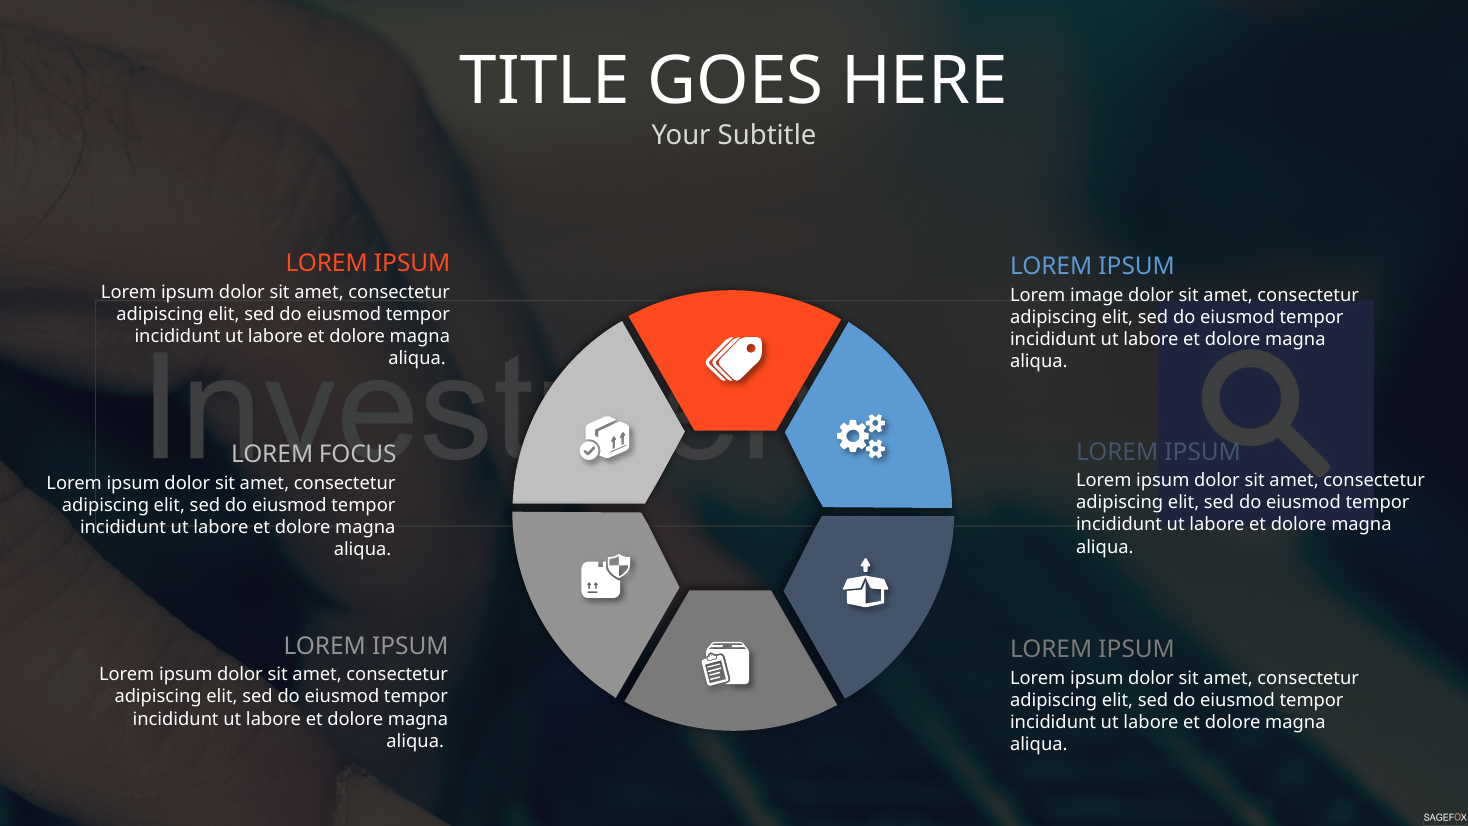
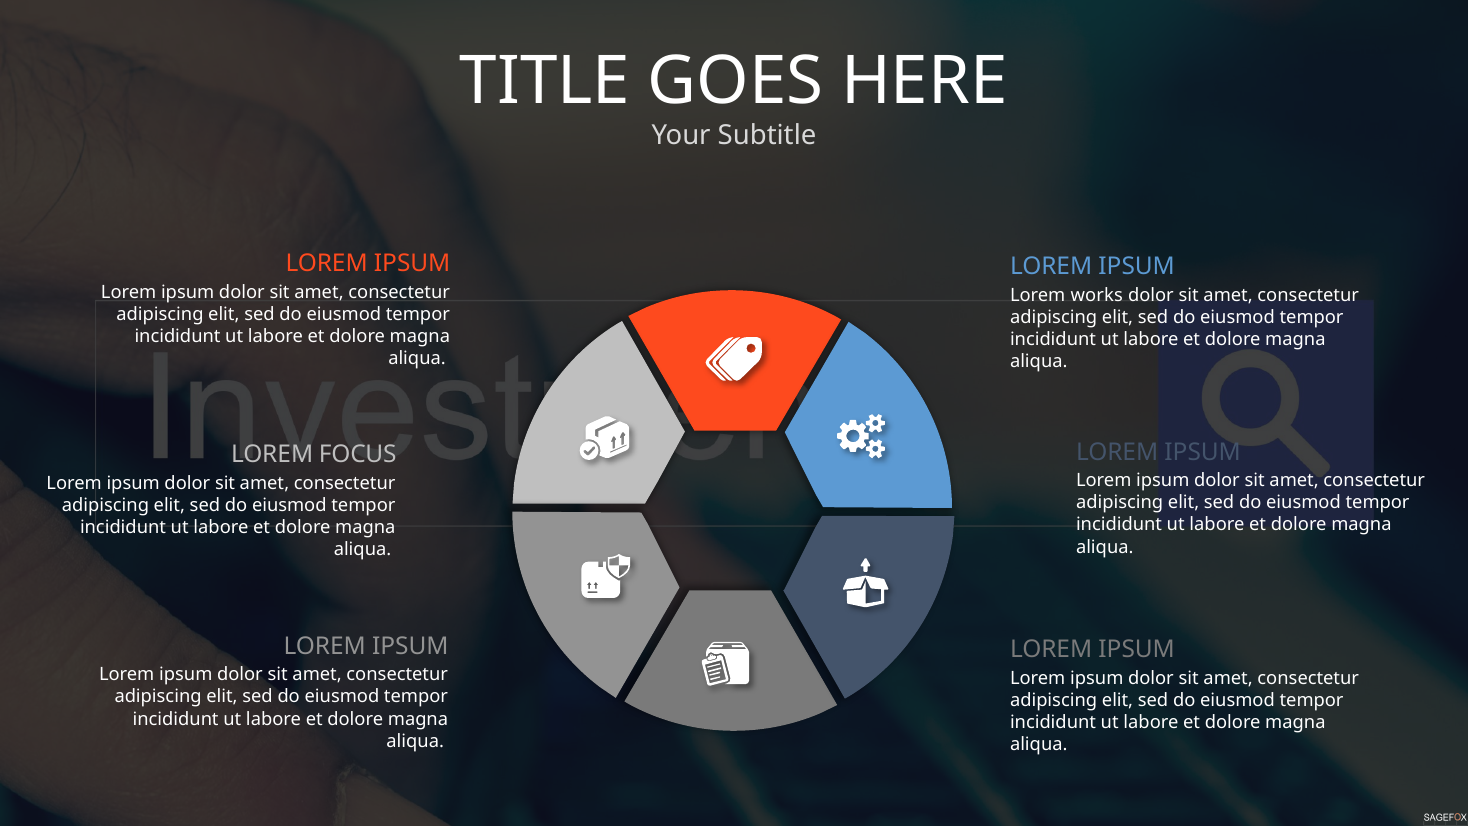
image: image -> works
